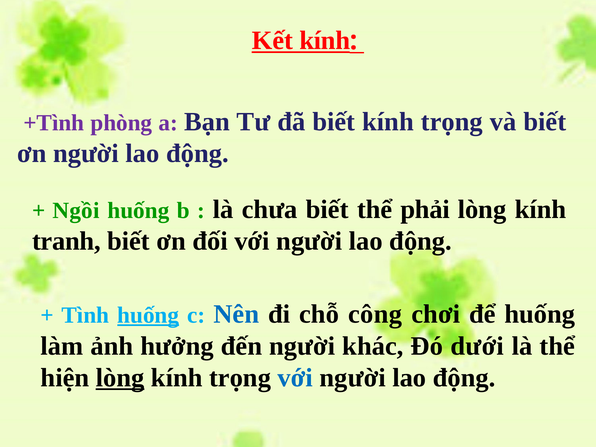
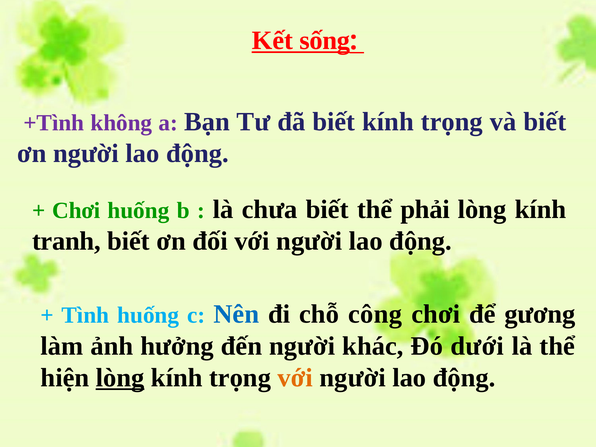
Kết kính: kính -> sống
phòng: phòng -> không
Ngồi at (76, 210): Ngồi -> Chơi
huống at (148, 315) underline: present -> none
để huống: huống -> gương
với at (295, 378) colour: blue -> orange
